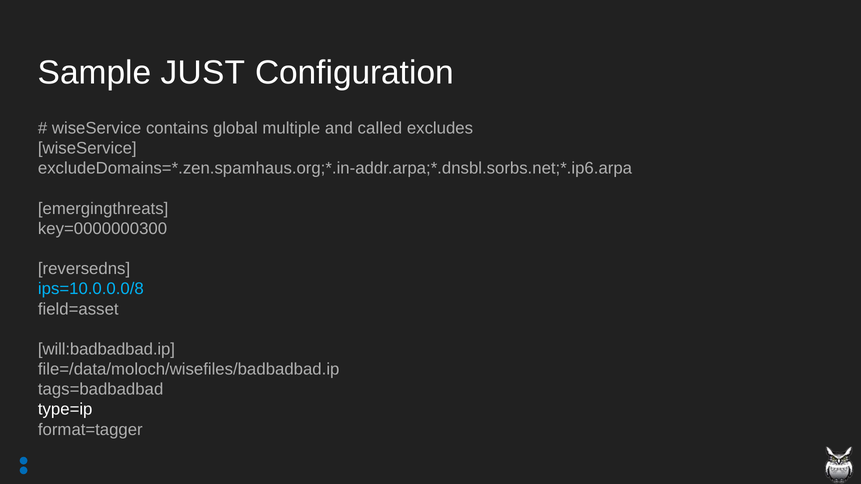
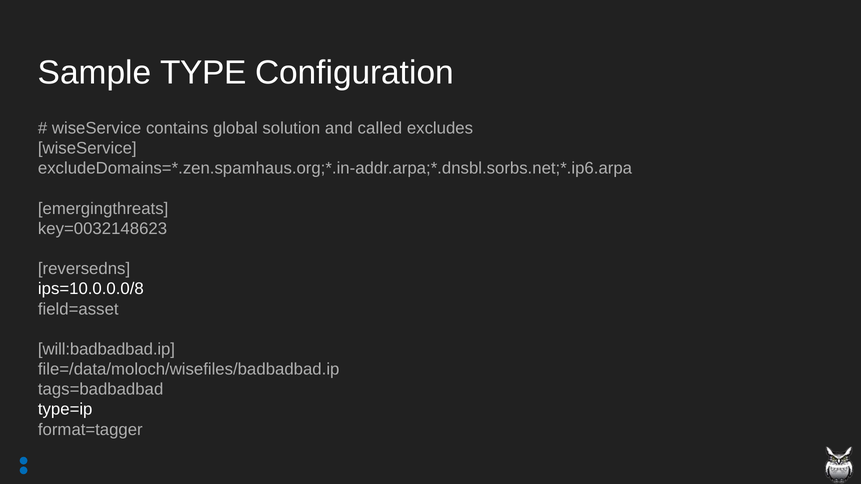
JUST: JUST -> TYPE
multiple: multiple -> solution
key=0000000300: key=0000000300 -> key=0032148623
ips=10.0.0.0/8 colour: light blue -> white
